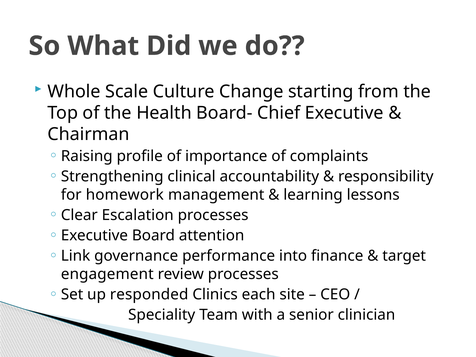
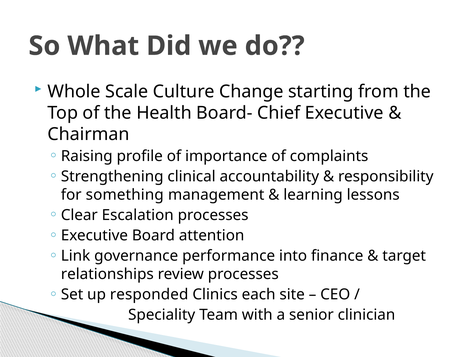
homework: homework -> something
engagement: engagement -> relationships
